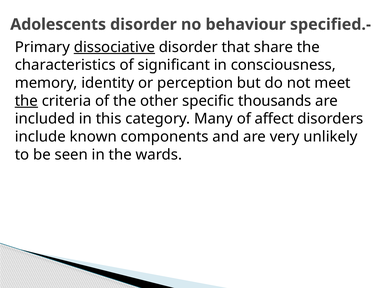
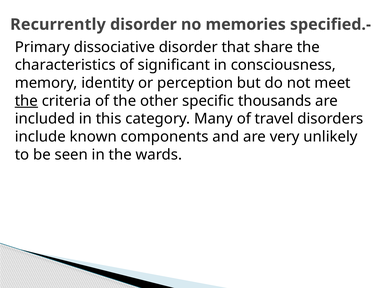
Adolescents: Adolescents -> Recurrently
behaviour: behaviour -> memories
dissociative underline: present -> none
affect: affect -> travel
